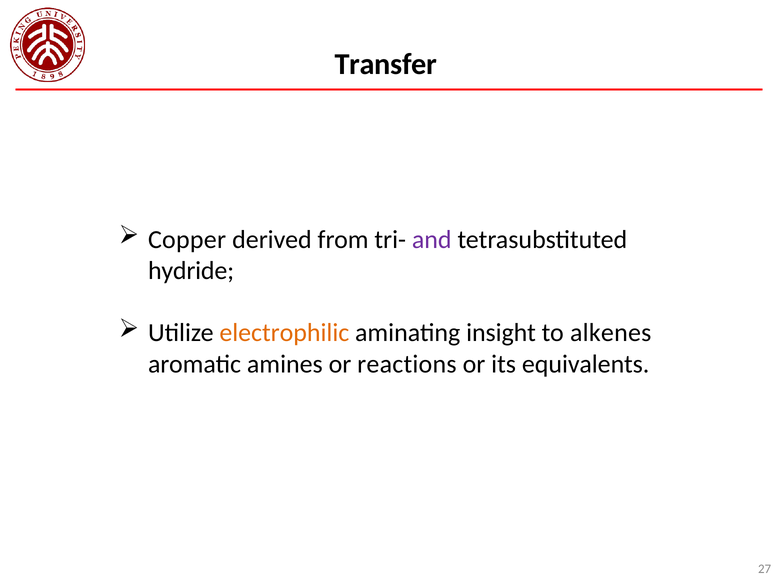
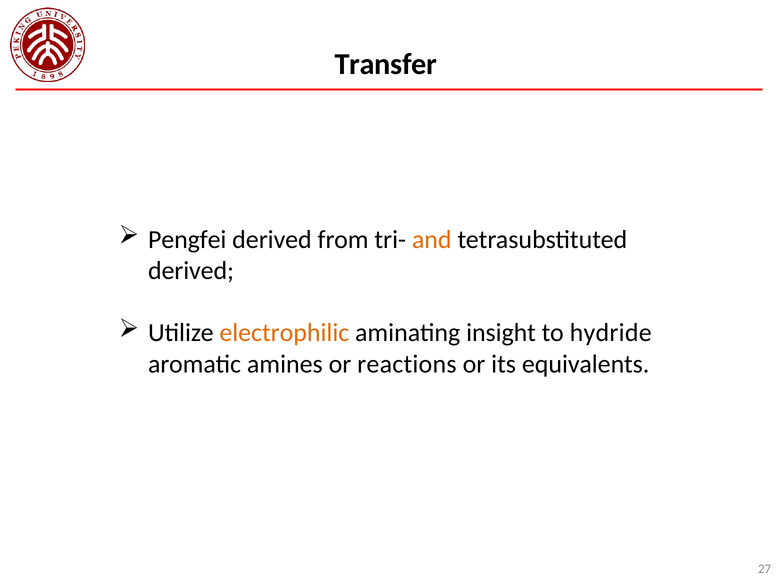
Copper: Copper -> Pengfei
and colour: purple -> orange
hydride at (191, 271): hydride -> derived
alkenes: alkenes -> hydride
